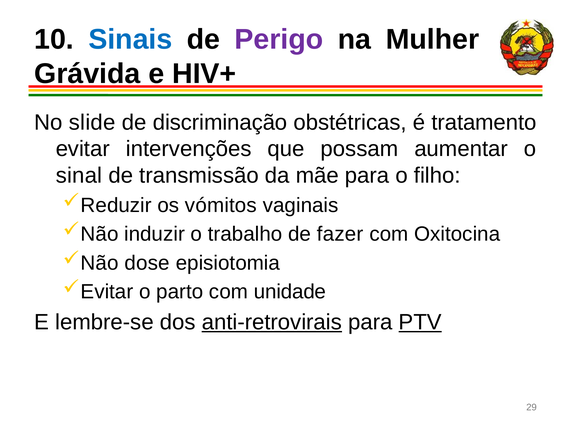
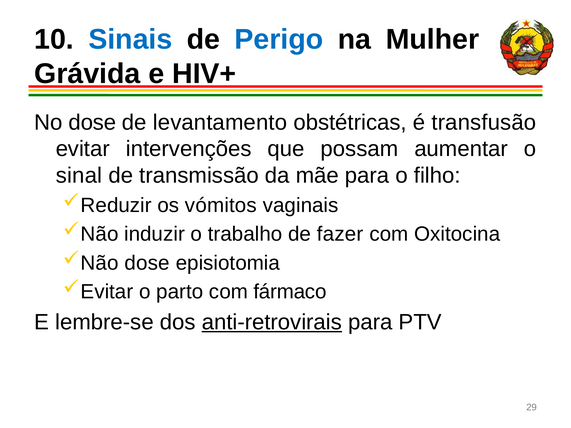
Perigo colour: purple -> blue
No slide: slide -> dose
discriminação: discriminação -> levantamento
tratamento: tratamento -> transfusão
unidade: unidade -> fármaco
PTV underline: present -> none
